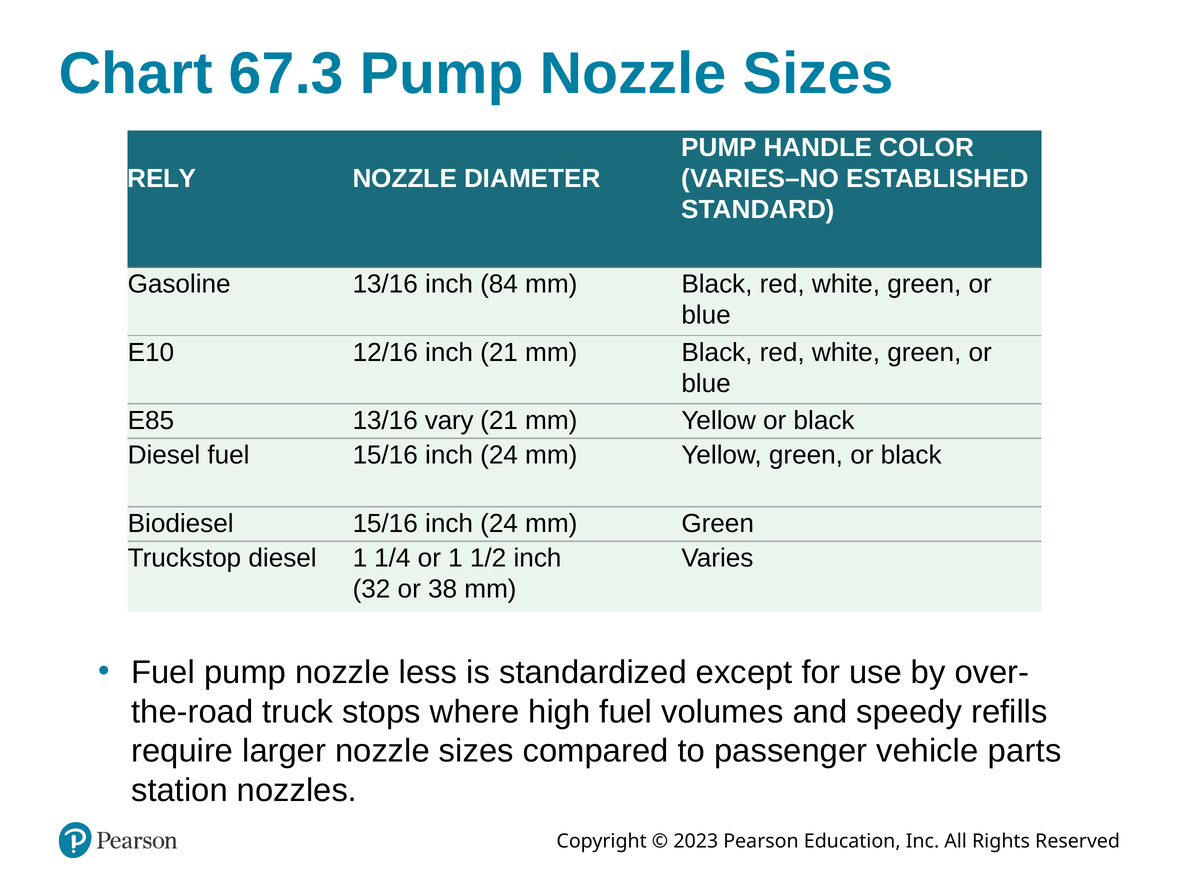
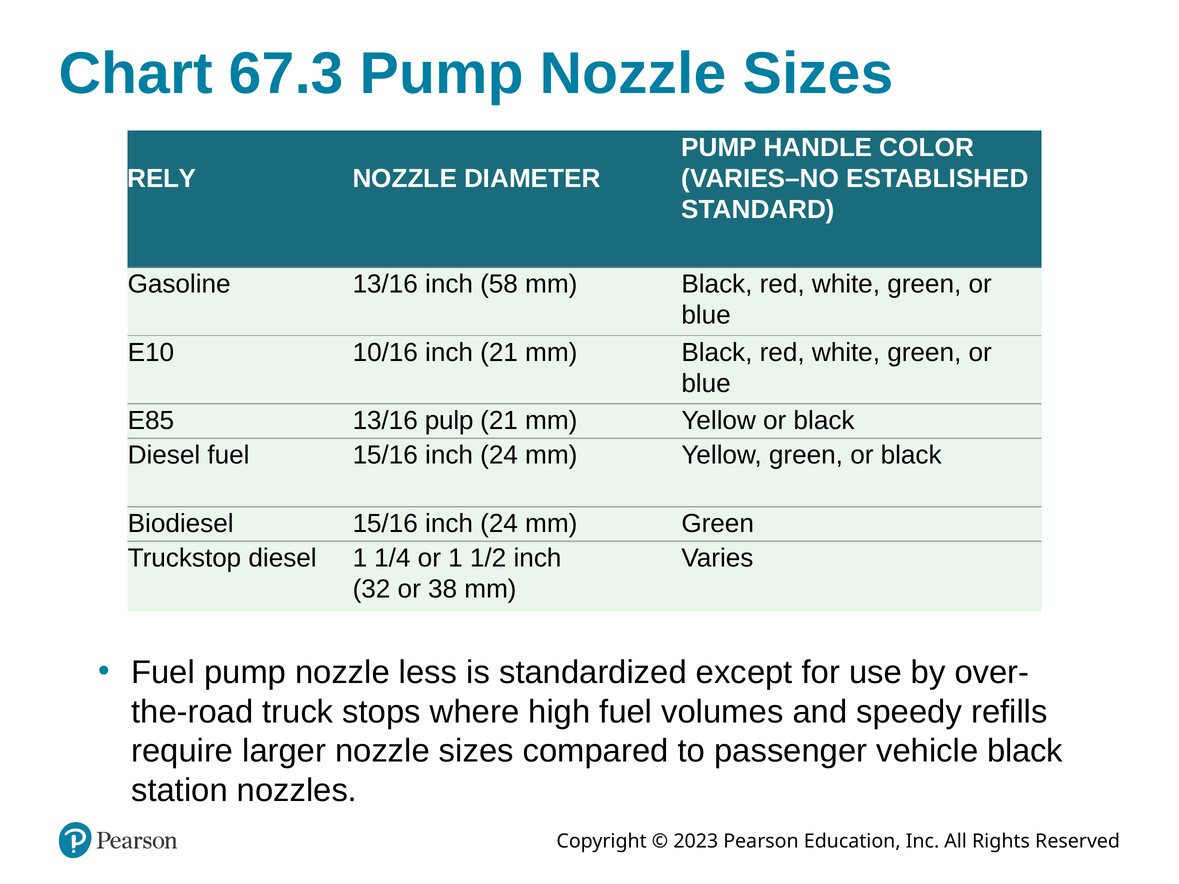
84: 84 -> 58
12/16: 12/16 -> 10/16
vary: vary -> pulp
vehicle parts: parts -> black
